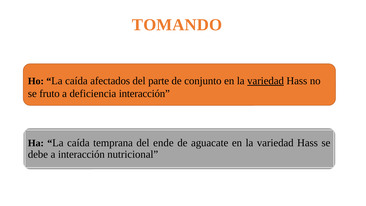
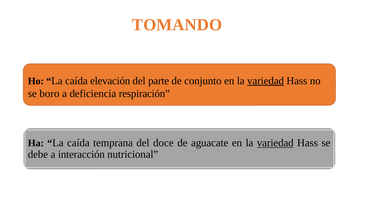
afectados: afectados -> elevación
fruto: fruto -> boro
deficiencia interacción: interacción -> respiración
ende: ende -> doce
variedad at (275, 143) underline: none -> present
